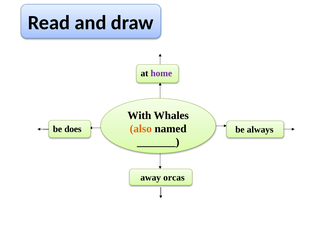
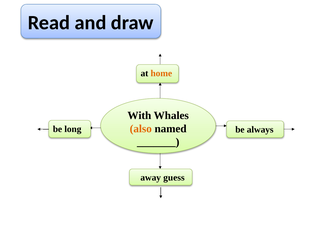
home colour: purple -> orange
does: does -> long
orcas: orcas -> guess
